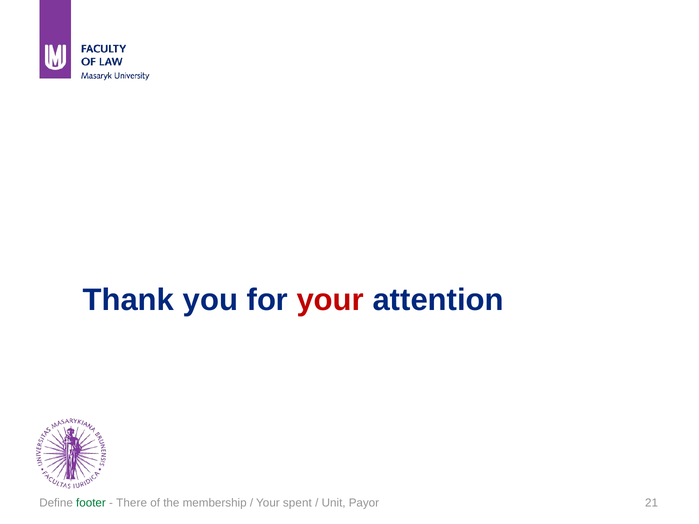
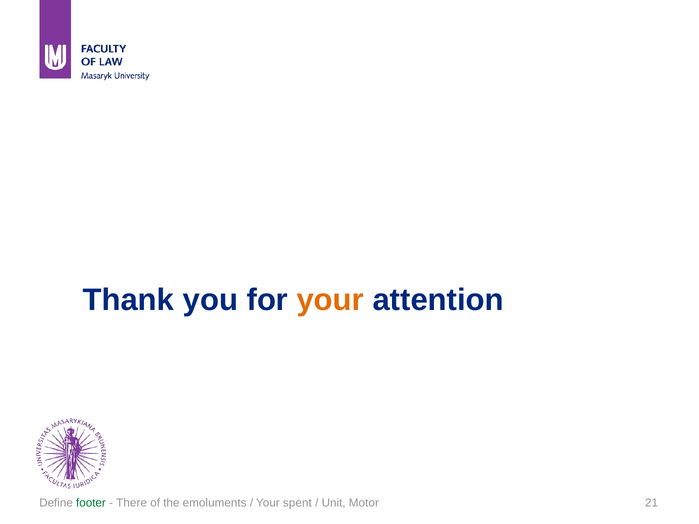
your at (330, 300) colour: red -> orange
membership: membership -> emoluments
Payor: Payor -> Motor
